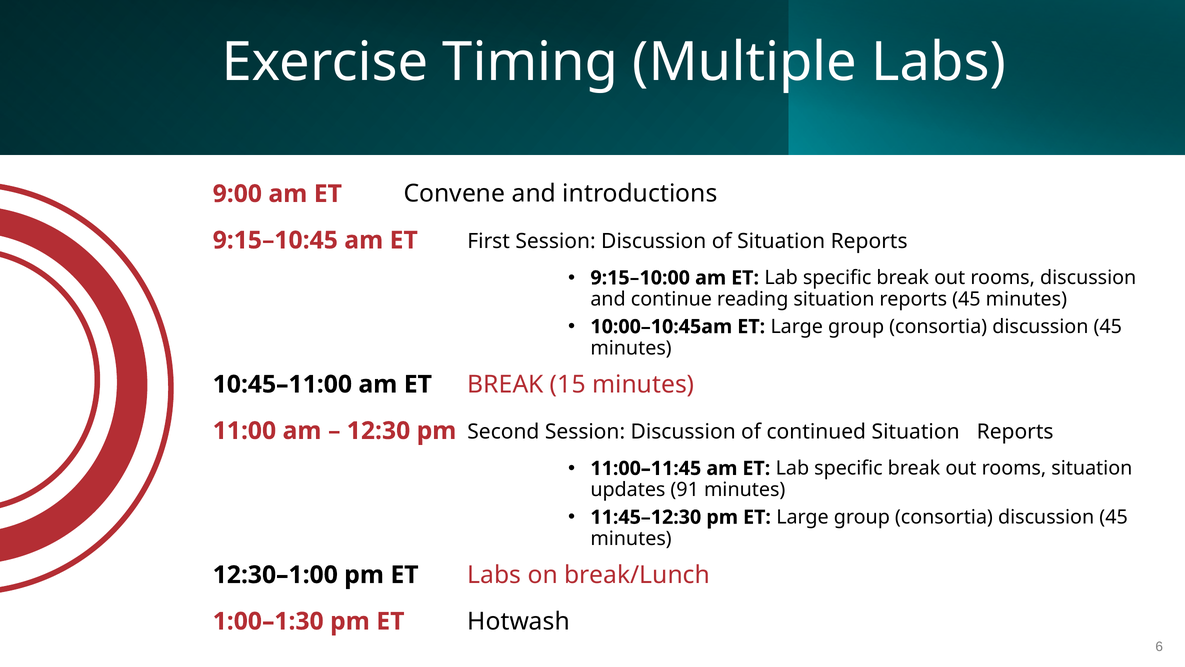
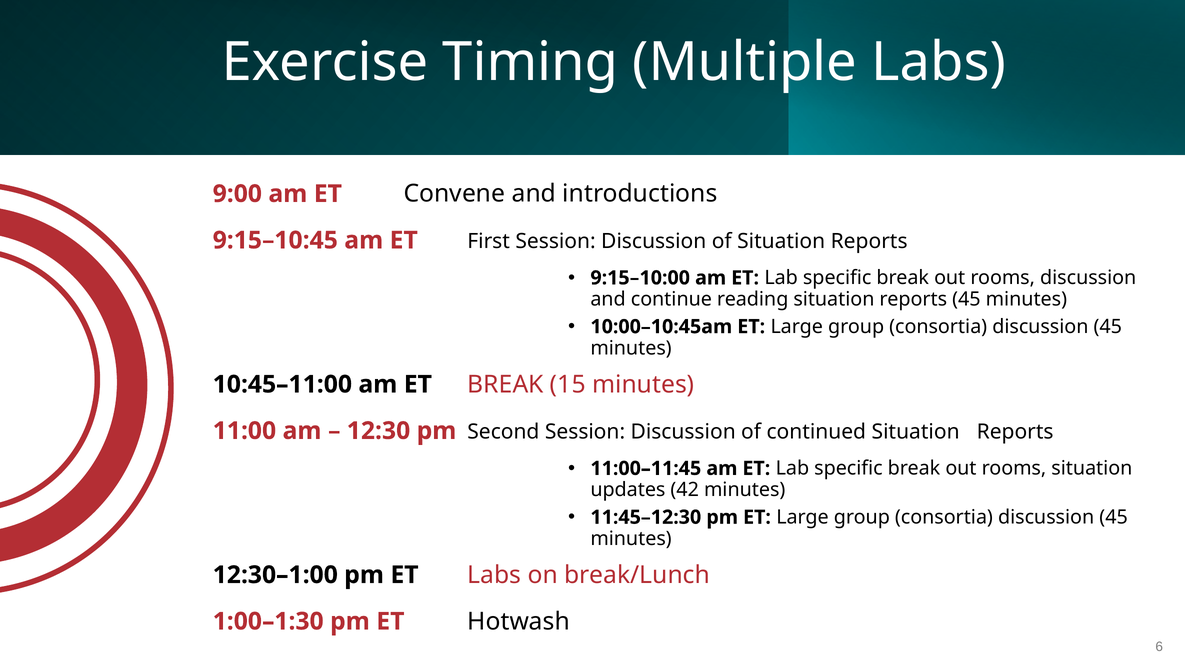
91: 91 -> 42
